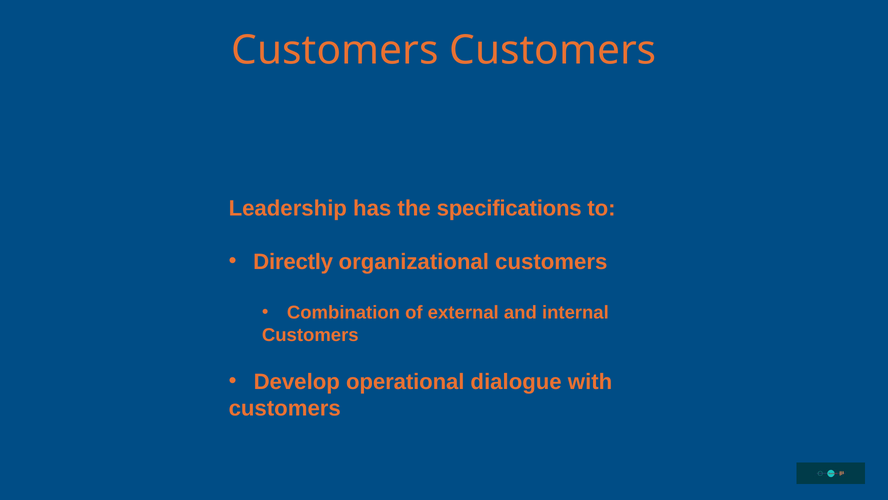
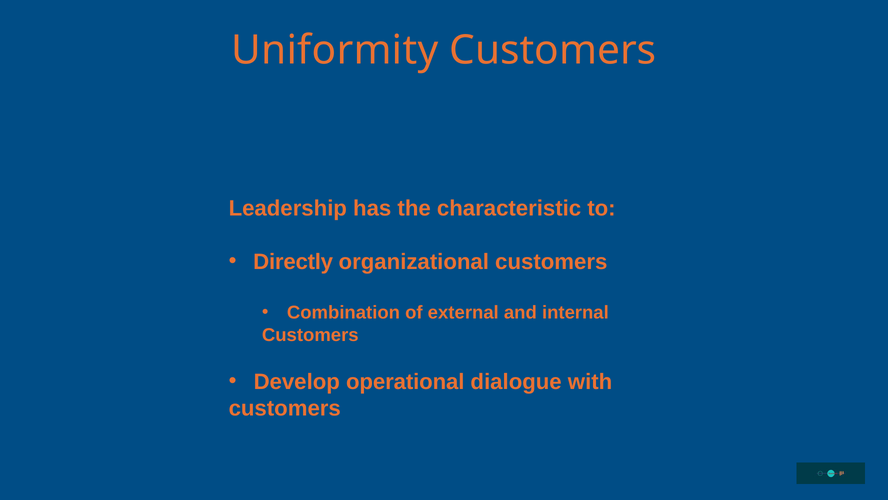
Customers at (335, 50): Customers -> Uniformity
specifications: specifications -> characteristic
